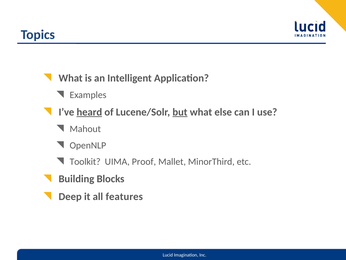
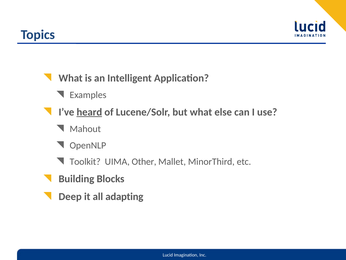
but underline: present -> none
Proof: Proof -> Other
features: features -> adapting
